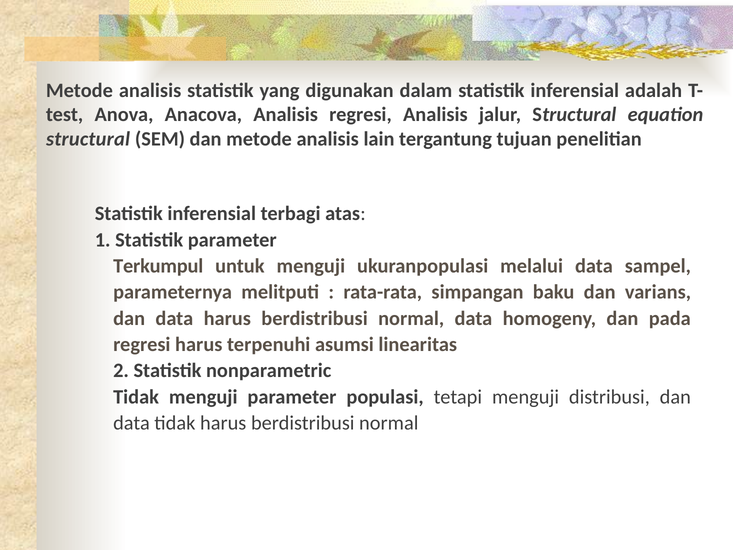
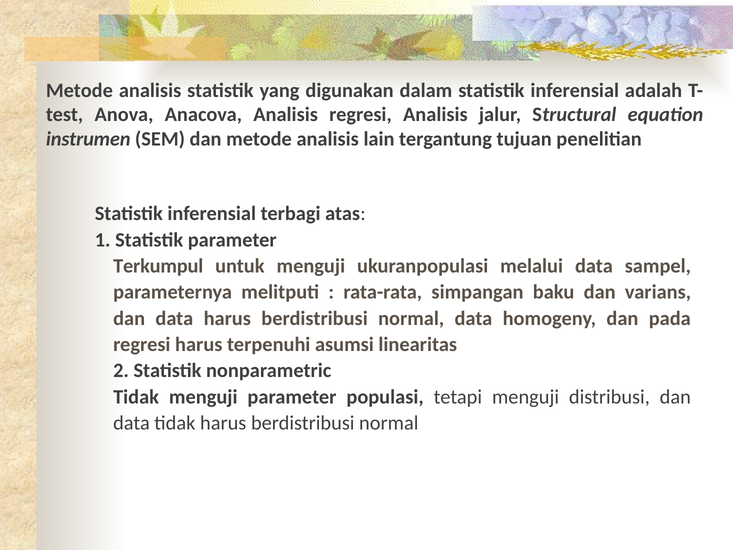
structural at (88, 139): structural -> instrumen
